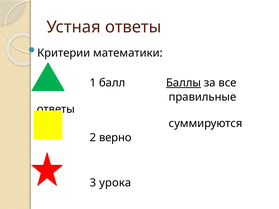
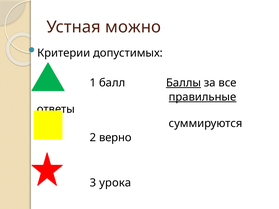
Устная ответы: ответы -> можно
математики: математики -> допустимых
правильные underline: none -> present
